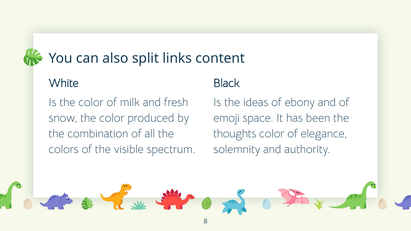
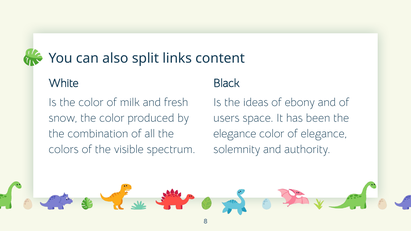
emoji: emoji -> users
thoughts at (235, 134): thoughts -> elegance
